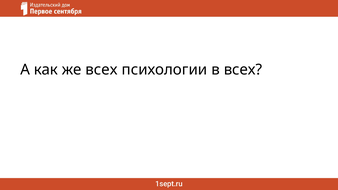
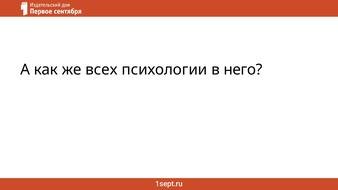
в всех: всех -> него
